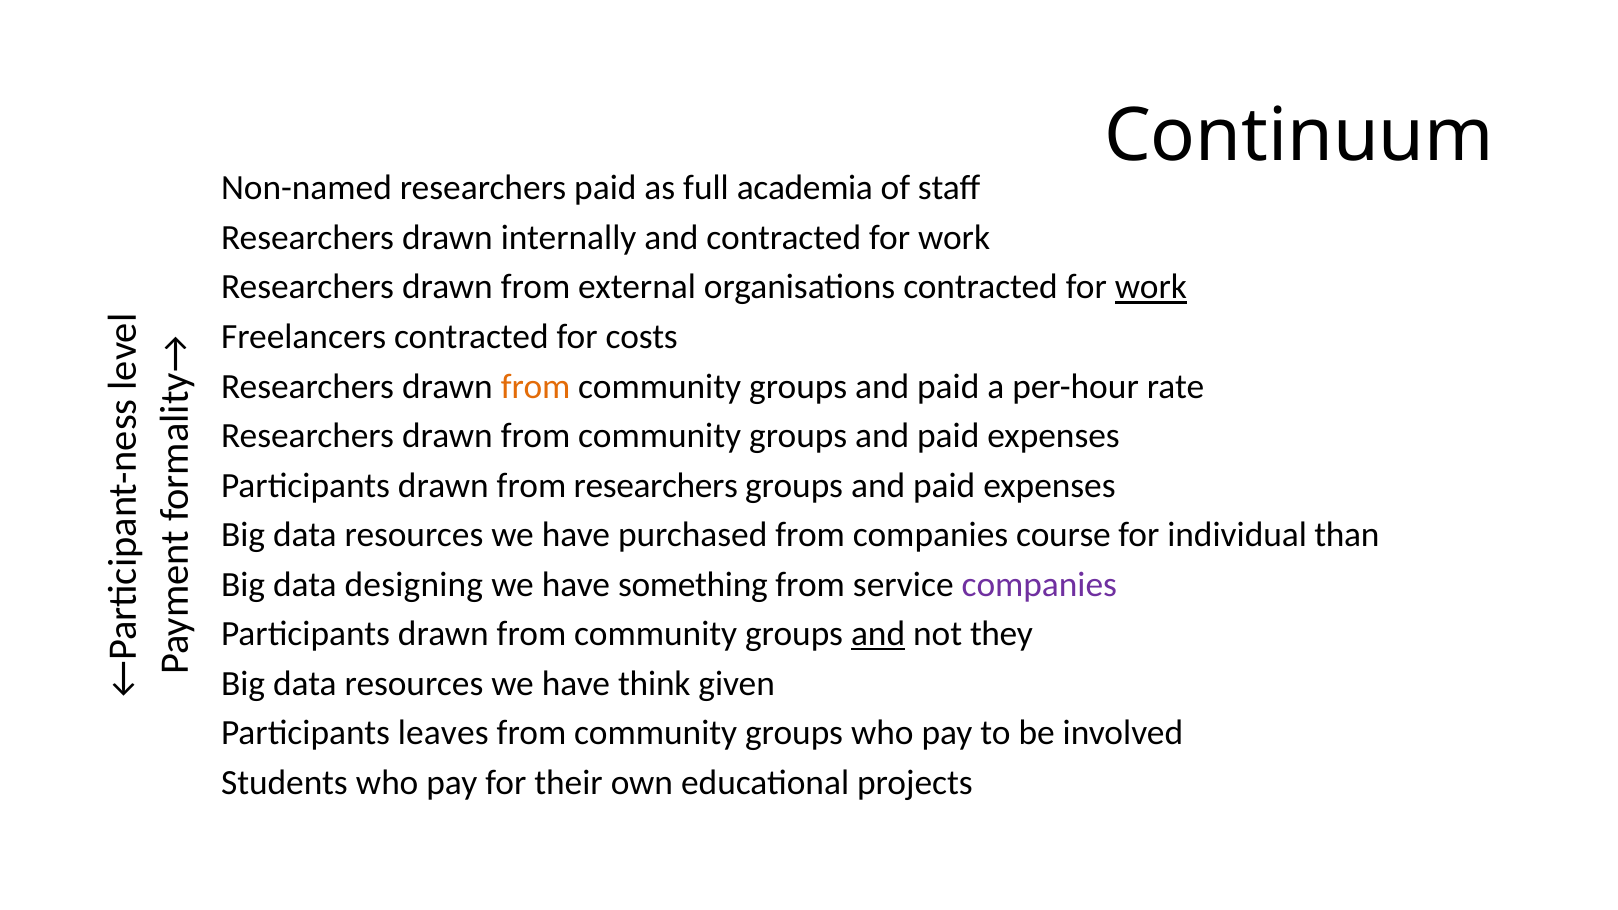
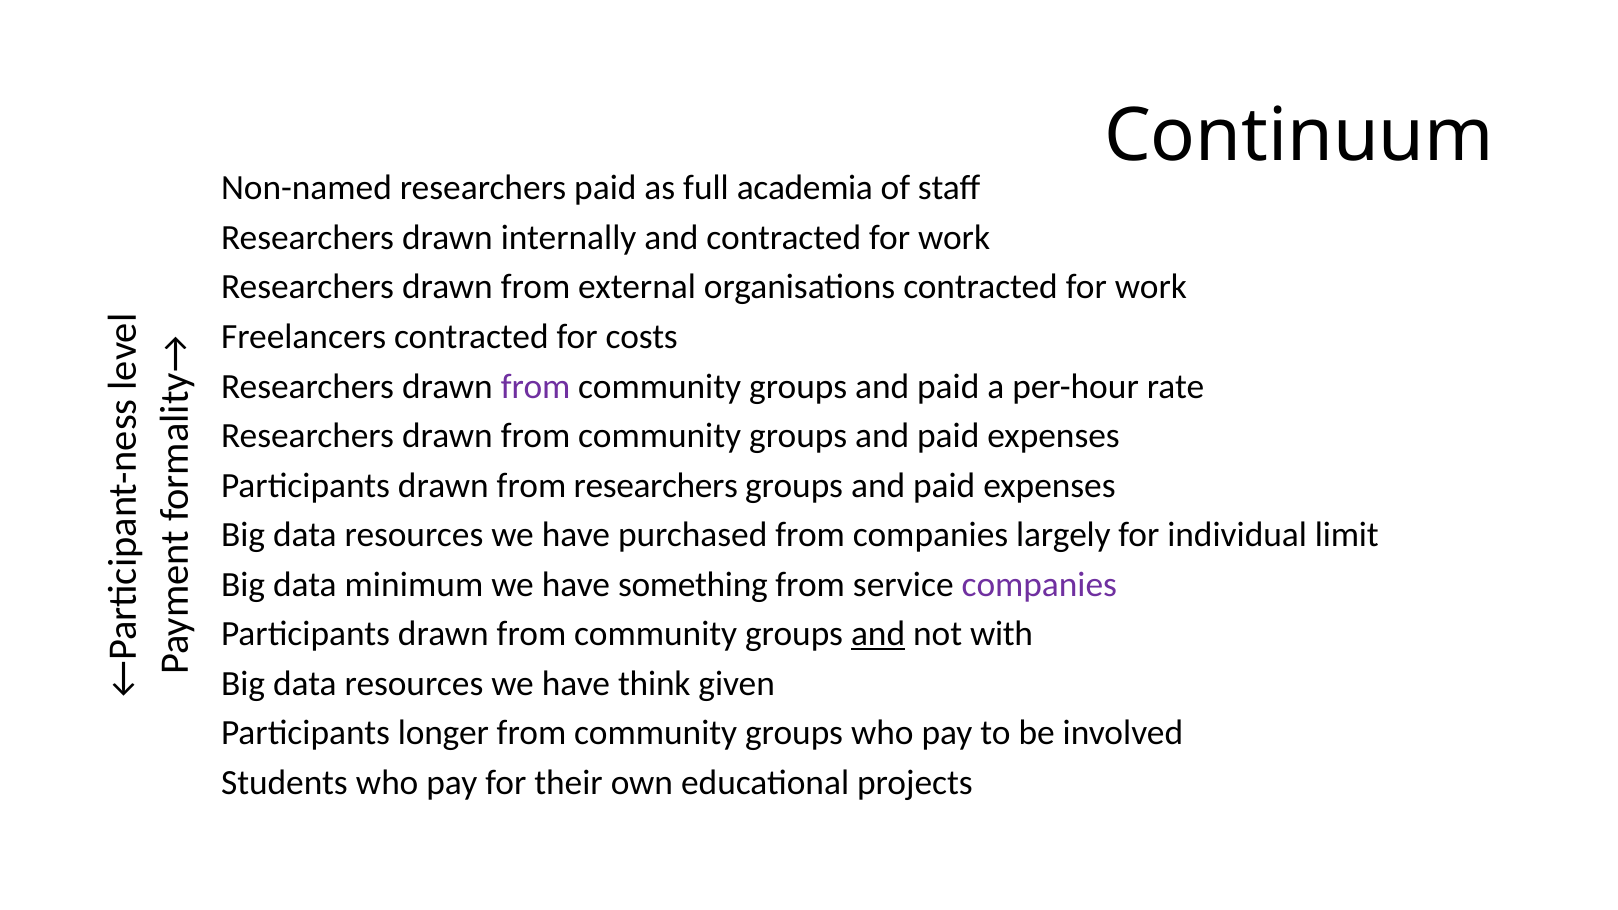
work at (1151, 287) underline: present -> none
from at (536, 386) colour: orange -> purple
course: course -> largely
than: than -> limit
designing: designing -> minimum
they: they -> with
leaves: leaves -> longer
